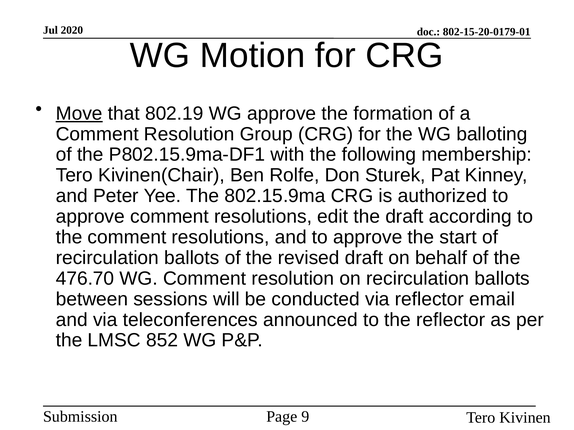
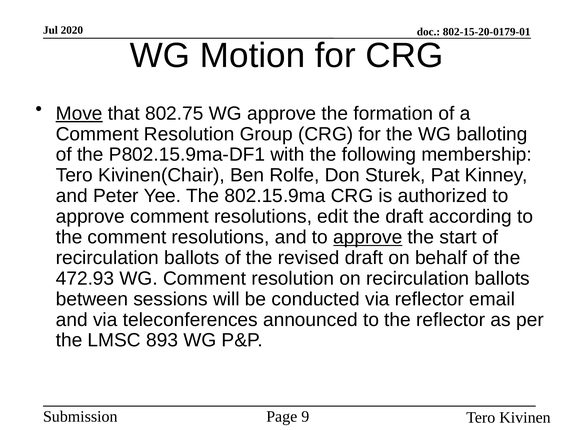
802.19: 802.19 -> 802.75
approve at (368, 237) underline: none -> present
476.70: 476.70 -> 472.93
852: 852 -> 893
